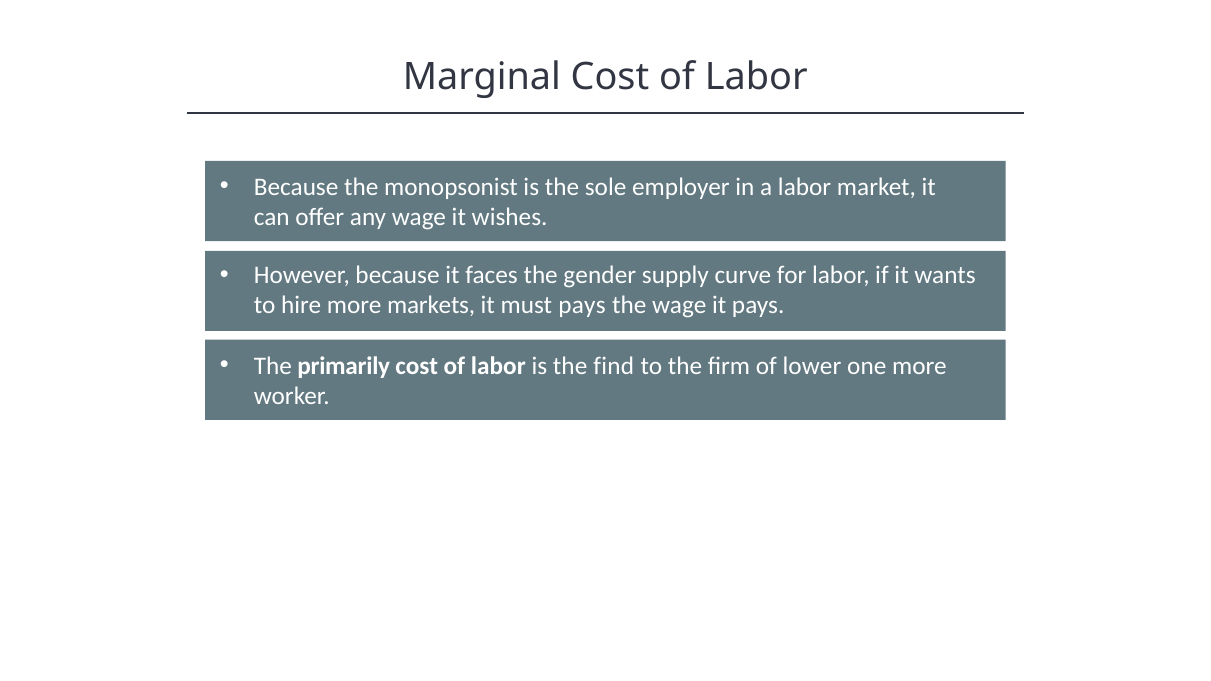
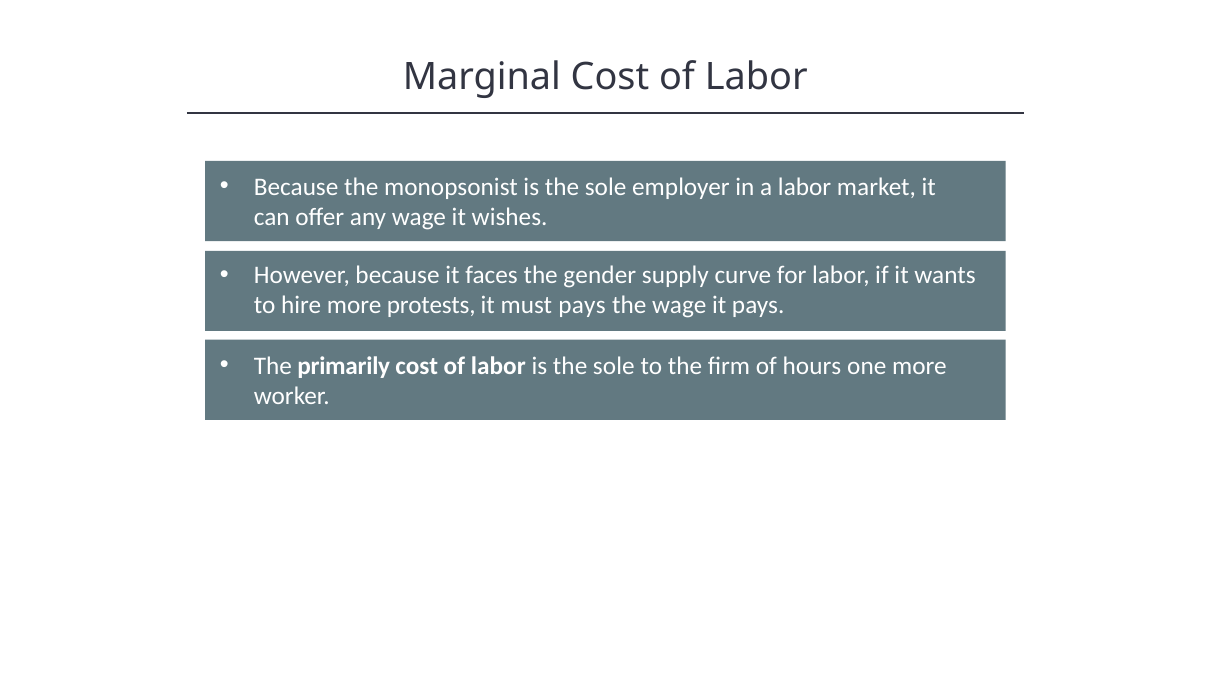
markets: markets -> protests
labor is the find: find -> sole
lower: lower -> hours
